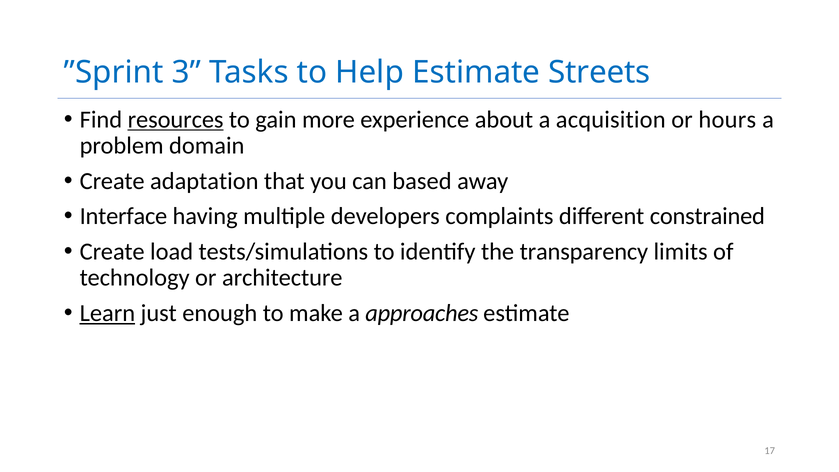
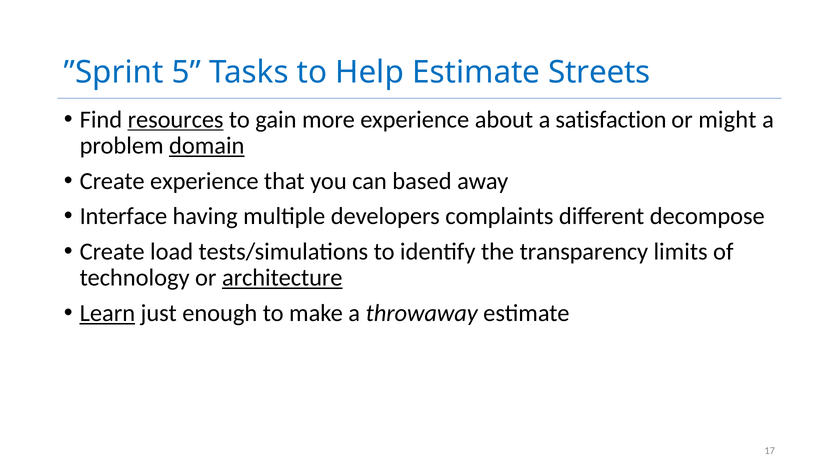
3: 3 -> 5
acquisition: acquisition -> satisfaction
hours: hours -> might
domain underline: none -> present
Create adaptation: adaptation -> experience
constrained: constrained -> decompose
architecture underline: none -> present
approaches: approaches -> throwaway
